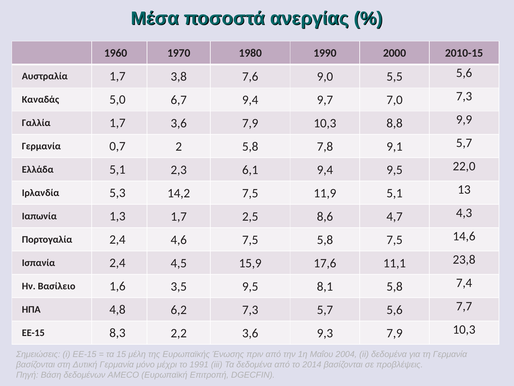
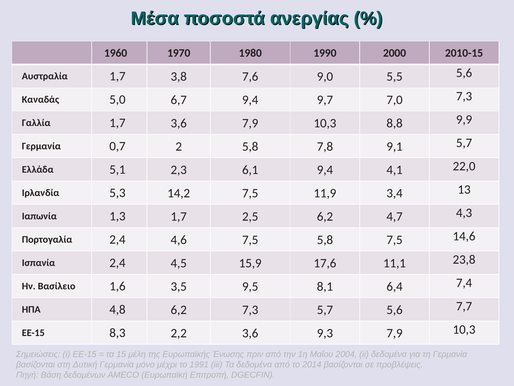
9,4 9,5: 9,5 -> 4,1
11,9 5,1: 5,1 -> 3,4
2,5 8,6: 8,6 -> 6,2
8,1 5,8: 5,8 -> 6,4
